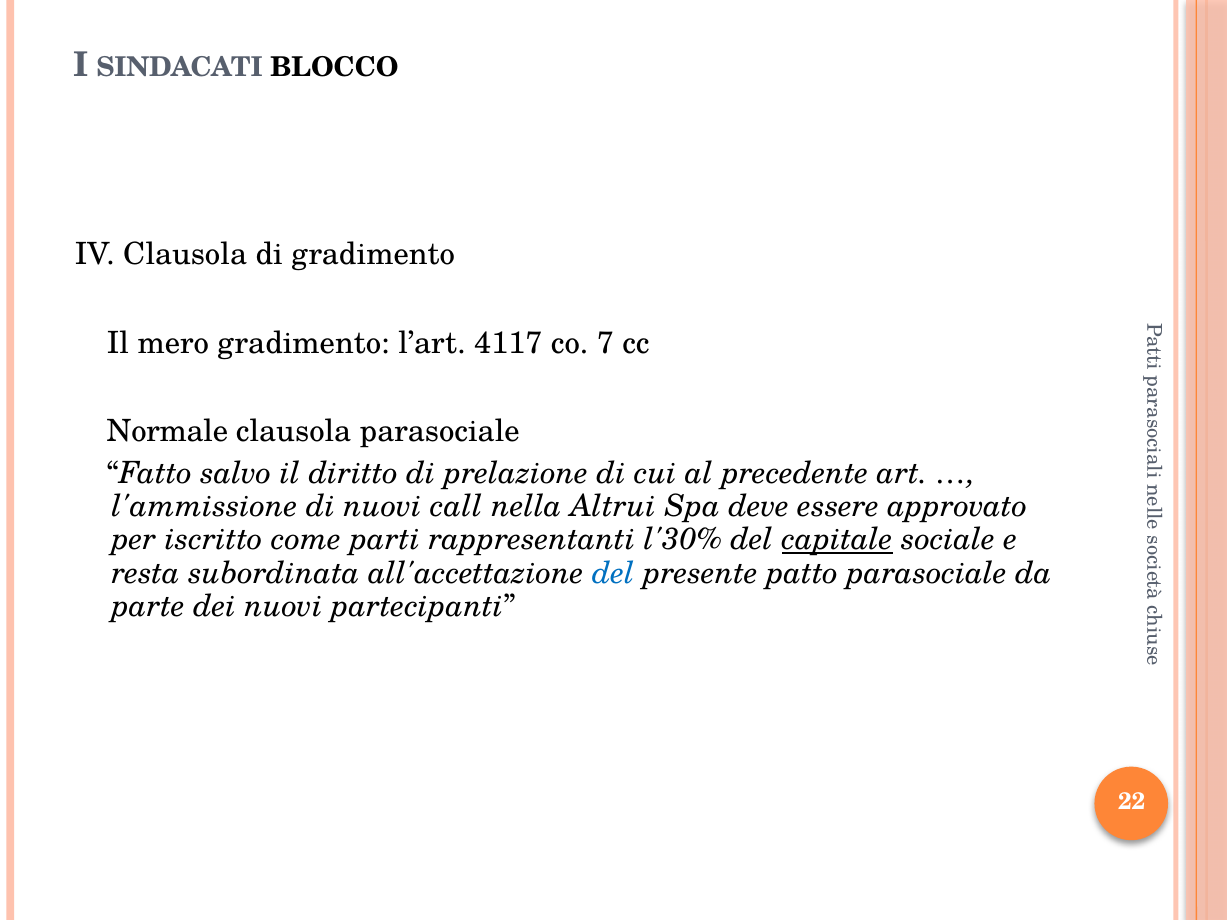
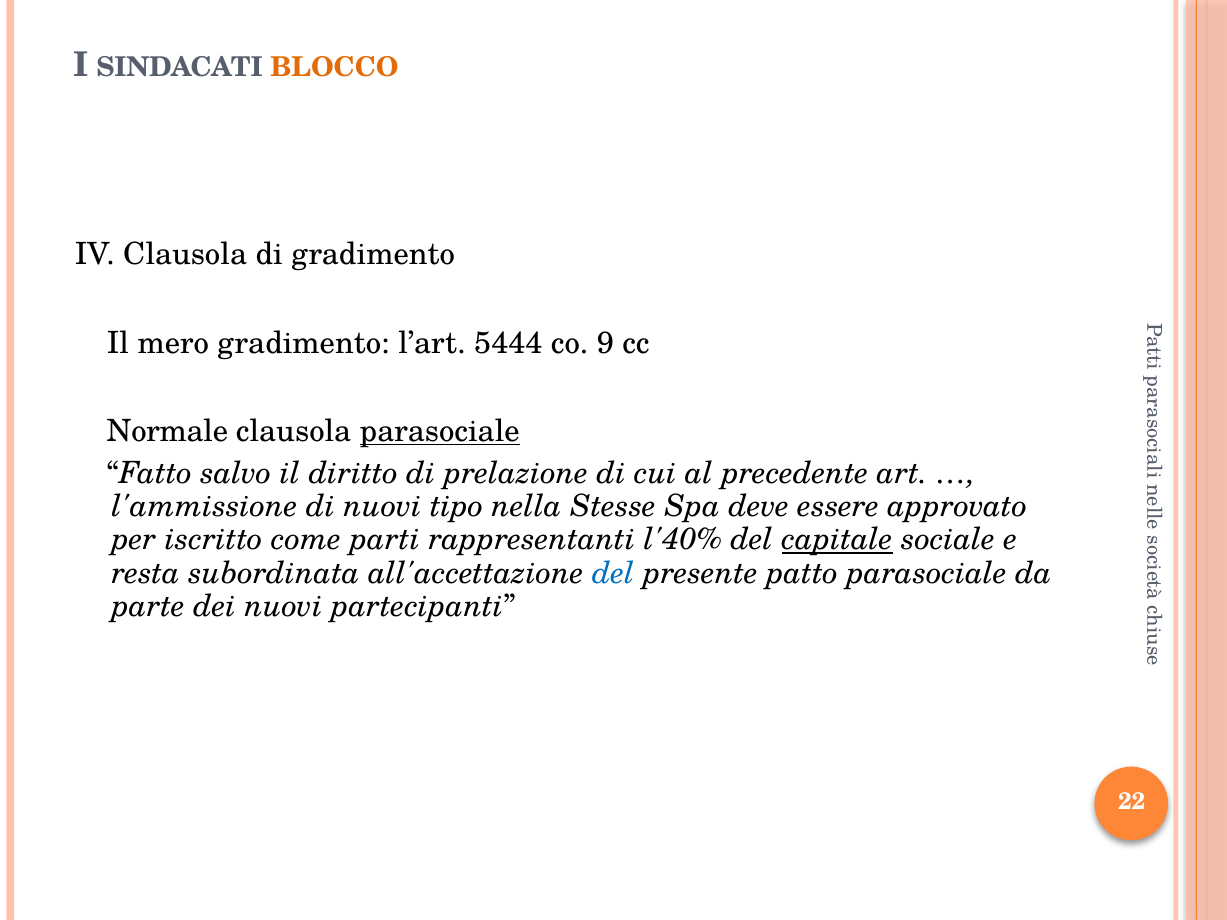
BLOCCO colour: black -> orange
4117: 4117 -> 5444
7: 7 -> 9
parasociale at (440, 431) underline: none -> present
call: call -> tipo
Altrui: Altrui -> Stesse
l'30%: l'30% -> l'40%
